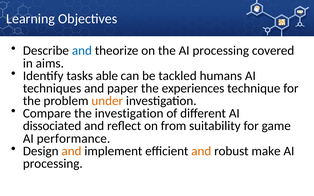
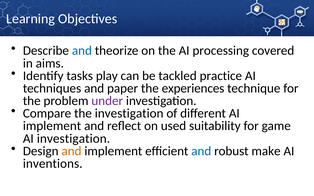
able: able -> play
humans: humans -> practice
under colour: orange -> purple
dissociated at (52, 126): dissociated -> implement
from: from -> used
AI performance: performance -> investigation
and at (201, 151) colour: orange -> blue
processing at (53, 164): processing -> inventions
